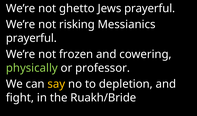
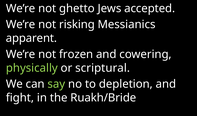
Jews prayerful: prayerful -> accepted
prayerful at (31, 38): prayerful -> apparent
professor: professor -> scriptural
say colour: yellow -> light green
